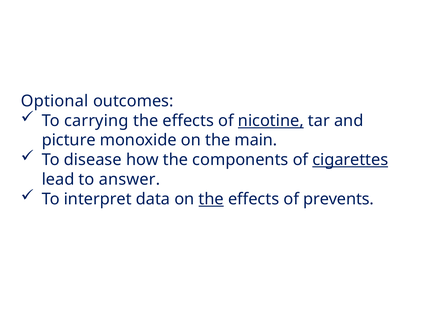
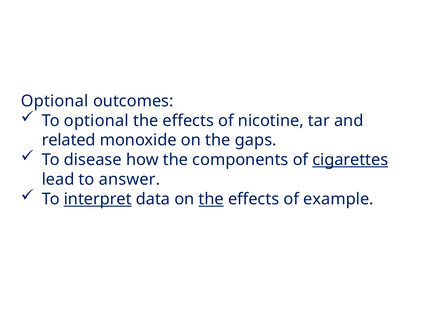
To carrying: carrying -> optional
nicotine underline: present -> none
picture: picture -> related
main: main -> gaps
interpret underline: none -> present
prevents: prevents -> example
